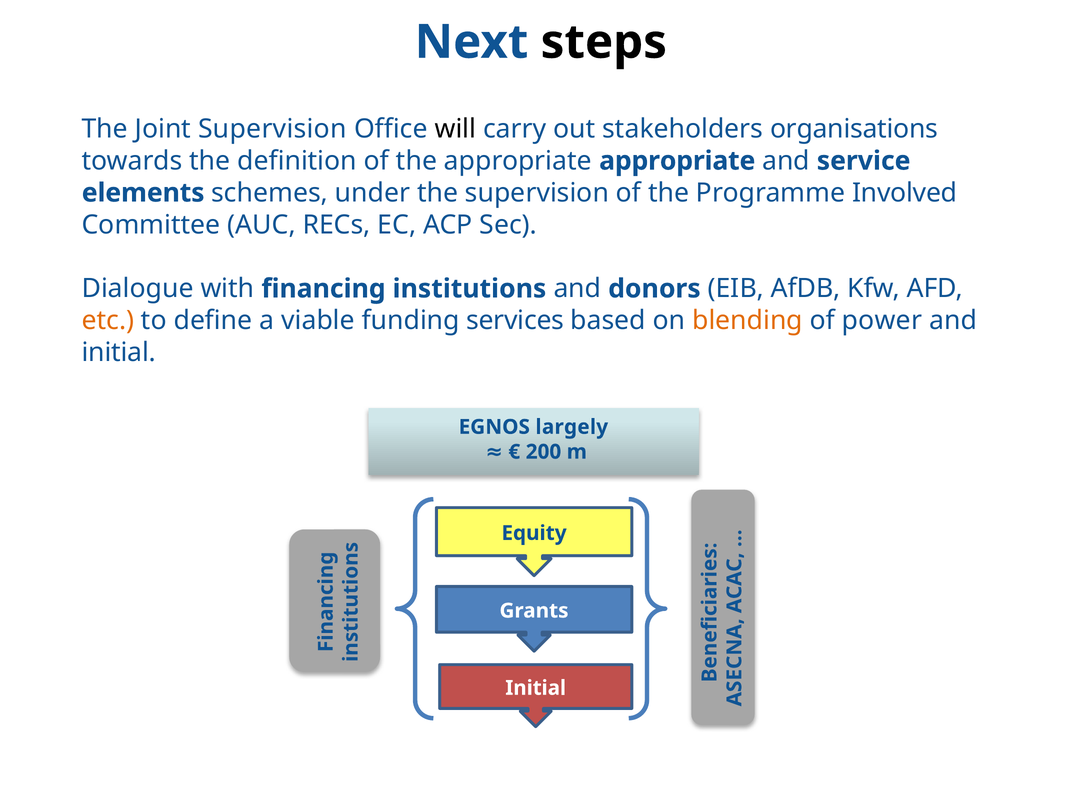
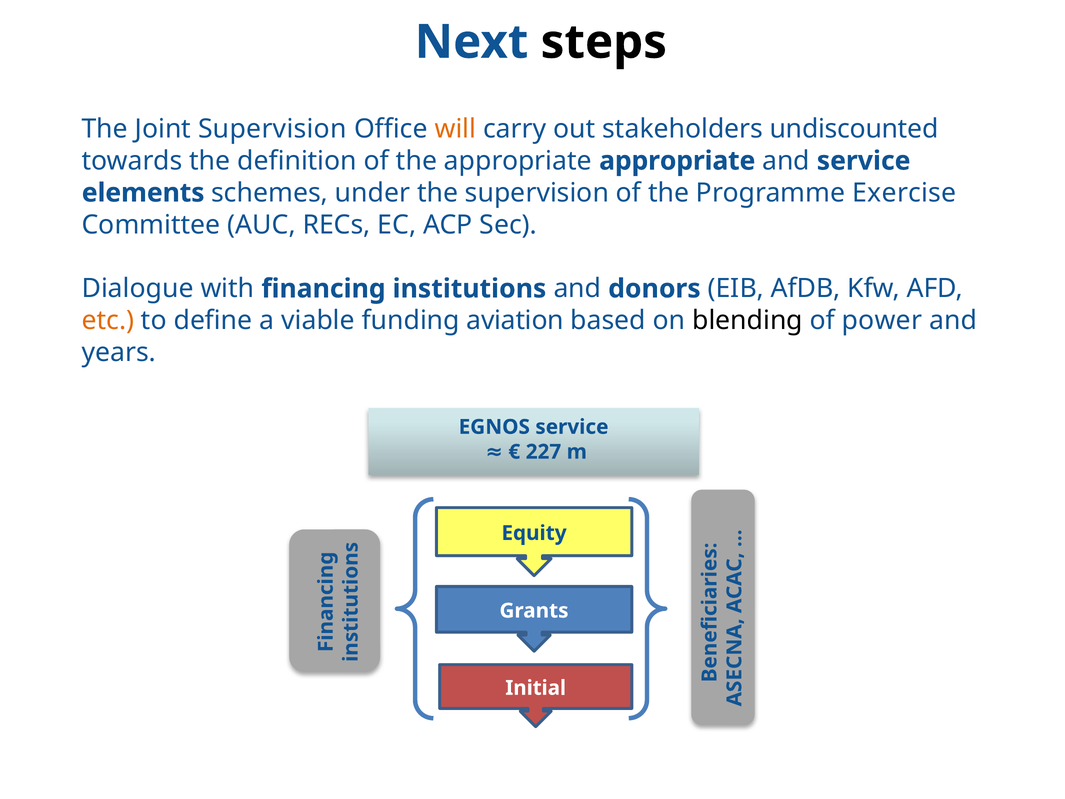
will colour: black -> orange
organisations: organisations -> undiscounted
Involved: Involved -> Exercise
services: services -> aviation
blending colour: orange -> black
initial at (119, 353): initial -> years
EGNOS largely: largely -> service
200: 200 -> 227
